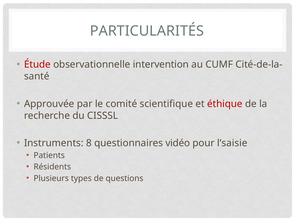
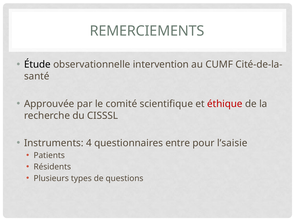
PARTICULARITÉS: PARTICULARITÉS -> REMERCIEMENTS
Étude colour: red -> black
8: 8 -> 4
vidéo: vidéo -> entre
